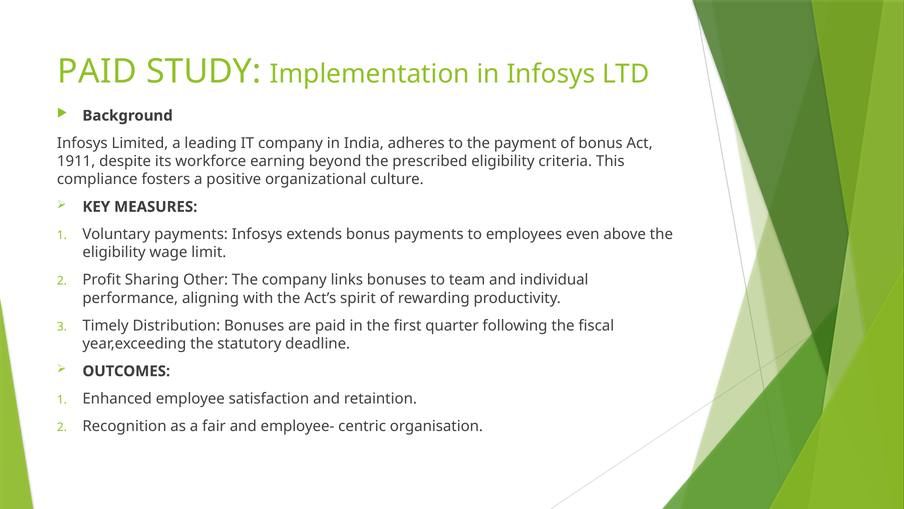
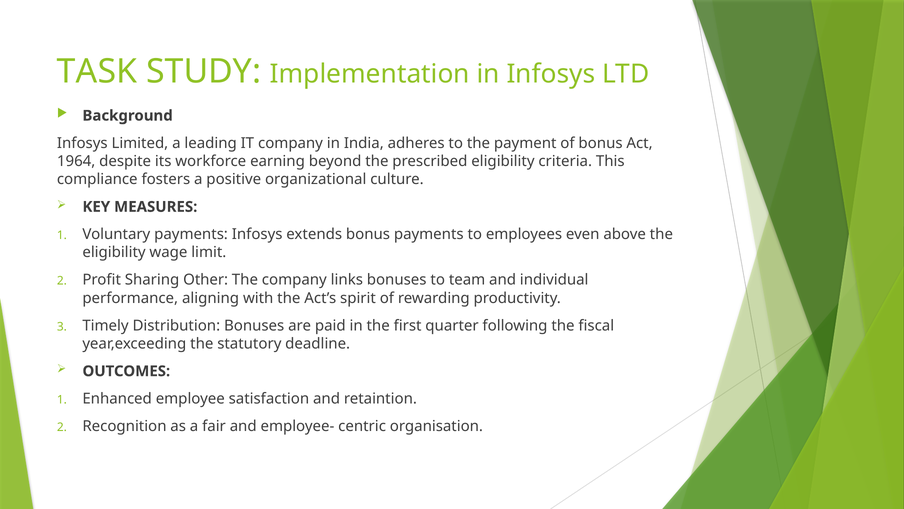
PAID at (97, 71): PAID -> TASK
1911: 1911 -> 1964
